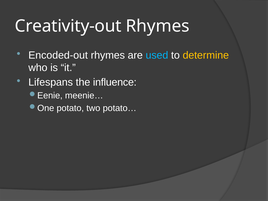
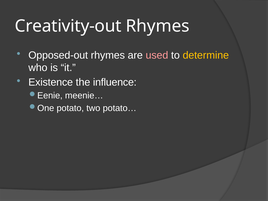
Encoded-out: Encoded-out -> Opposed-out
used colour: light blue -> pink
Lifespans: Lifespans -> Existence
